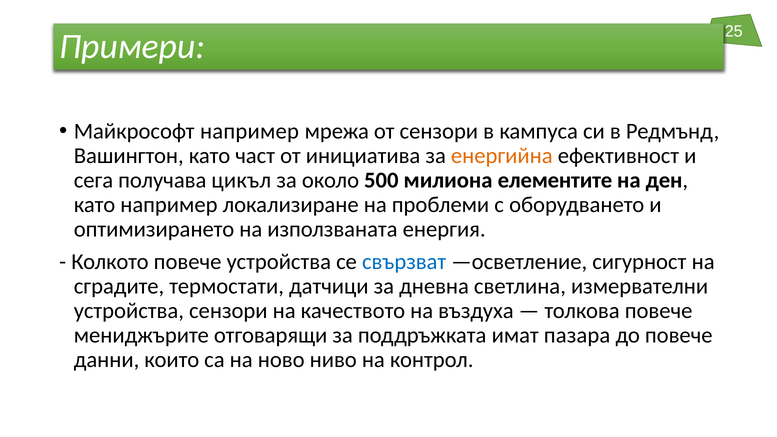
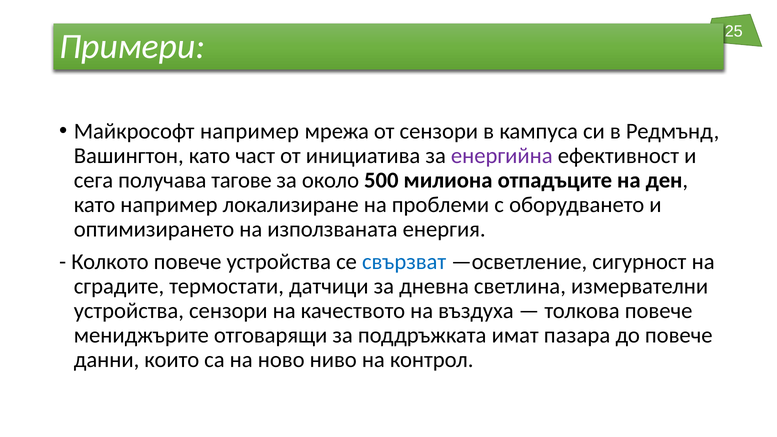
енергийна colour: orange -> purple
цикъл: цикъл -> тагове
елементите: елементите -> отпадъците
